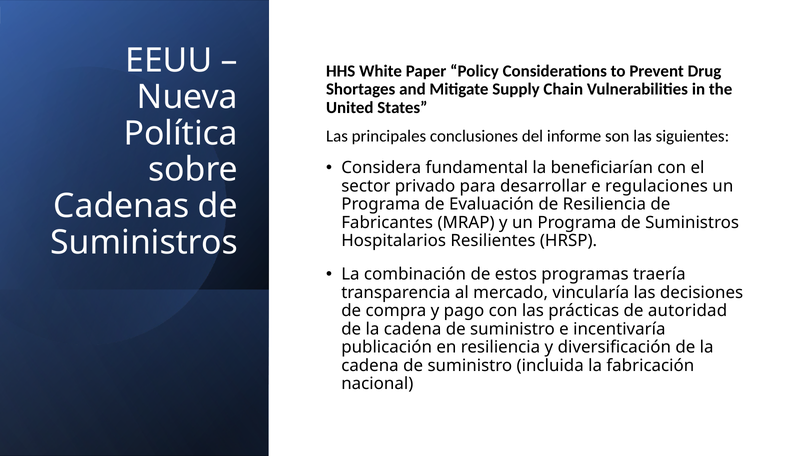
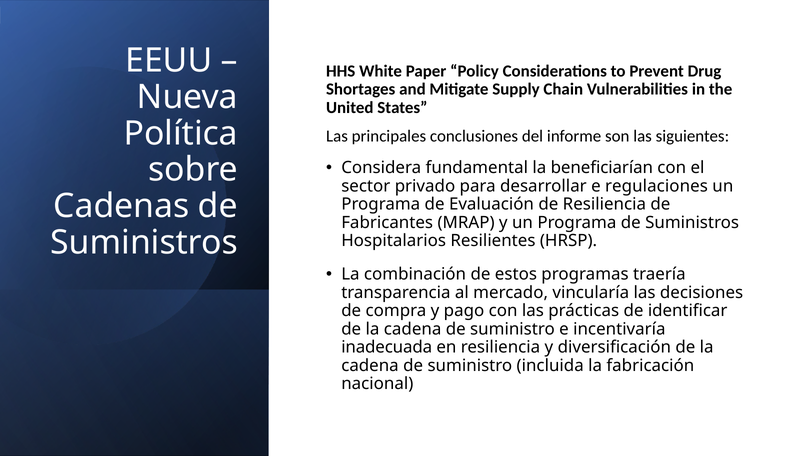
autoridad: autoridad -> identificar
publicación: publicación -> inadecuada
